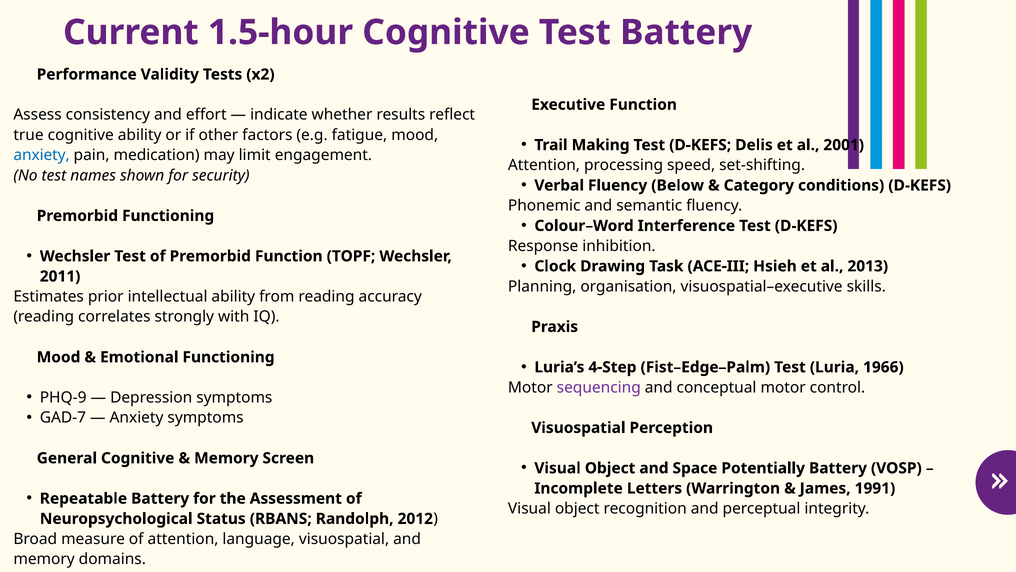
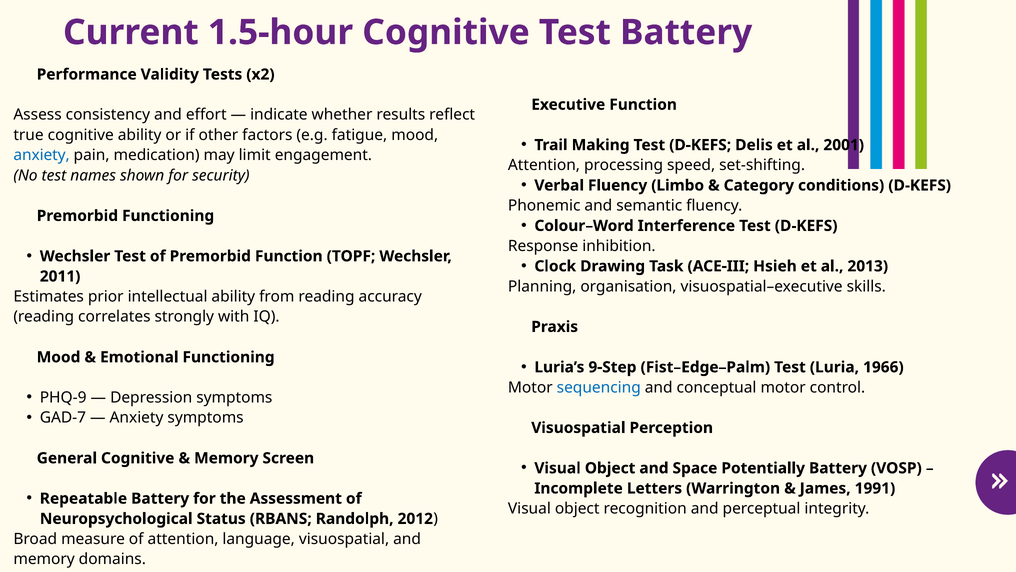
Below: Below -> Limbo
4-Step: 4-Step -> 9-Step
sequencing colour: purple -> blue
